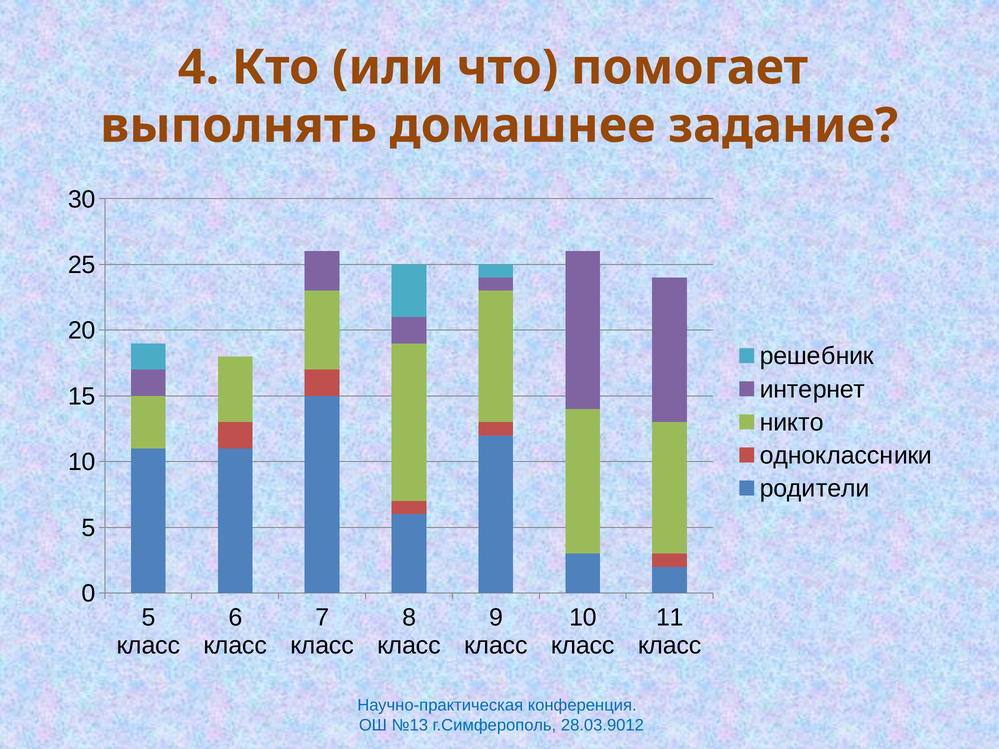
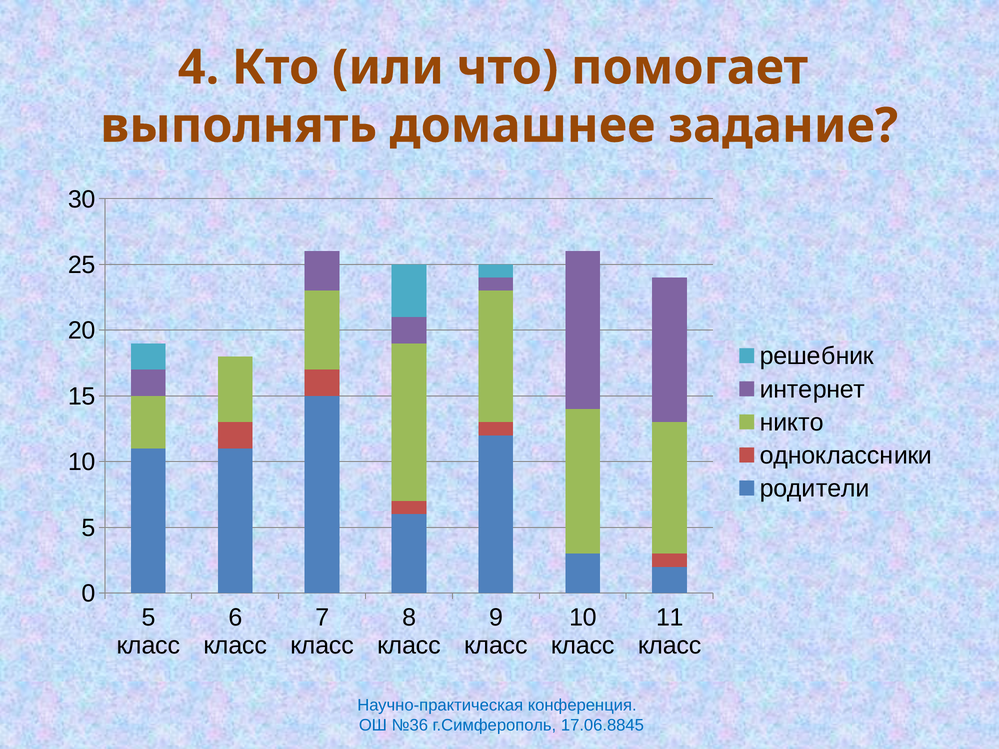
№13: №13 -> №36
28.03.9012: 28.03.9012 -> 17.06.8845
